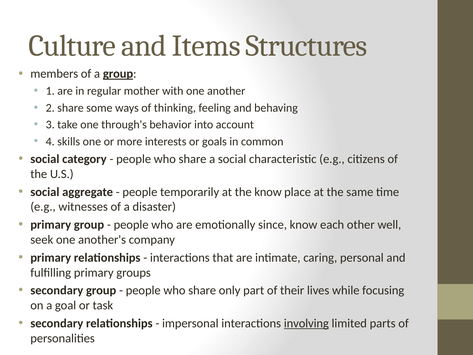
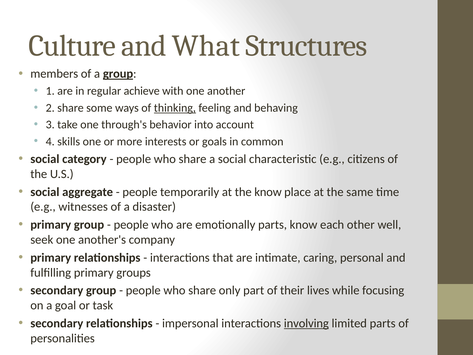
Items: Items -> What
mother: mother -> achieve
thinking underline: none -> present
emotionally since: since -> parts
